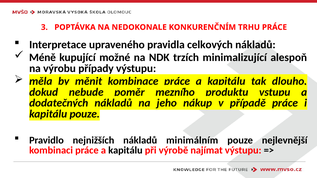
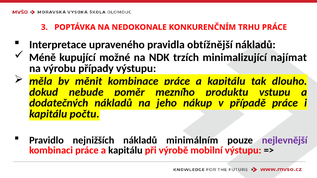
celkových: celkových -> obtížnější
alespoň: alespoň -> najímat
kapitálu pouze: pouze -> počtu
nejlevnější colour: black -> purple
najímat: najímat -> mobilní
